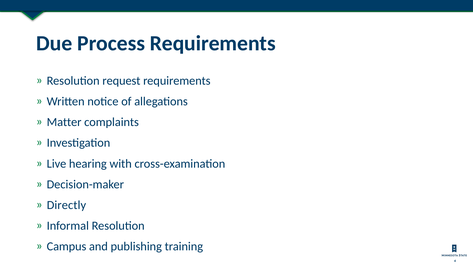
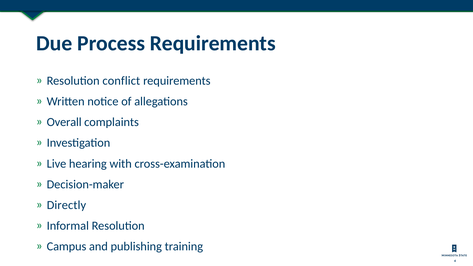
request: request -> conflict
Matter: Matter -> Overall
